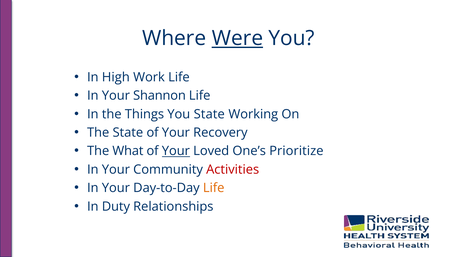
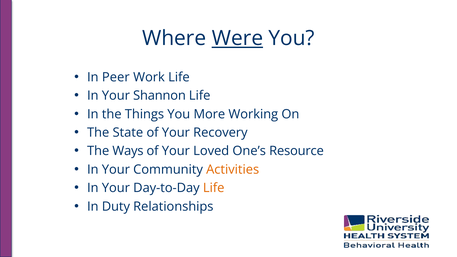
High: High -> Peer
You State: State -> More
What: What -> Ways
Your at (176, 151) underline: present -> none
Prioritize: Prioritize -> Resource
Activities colour: red -> orange
